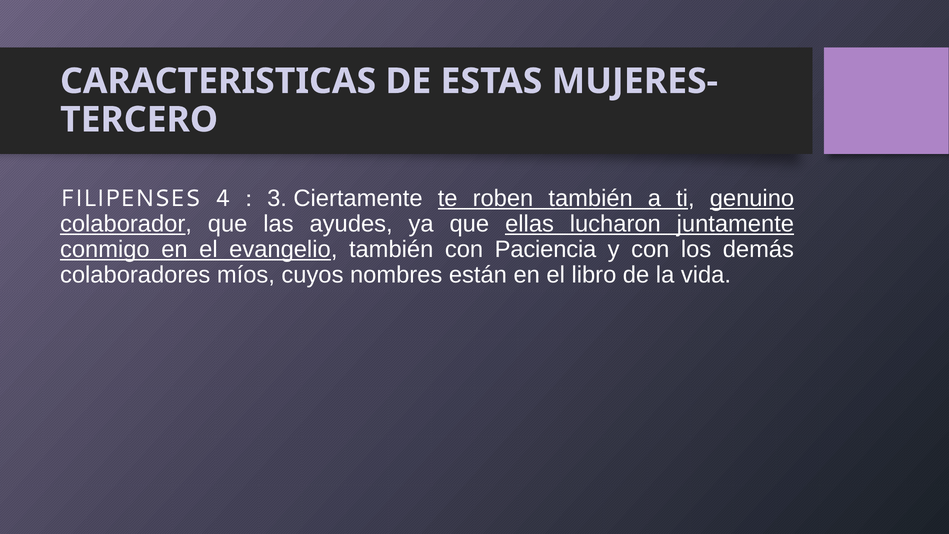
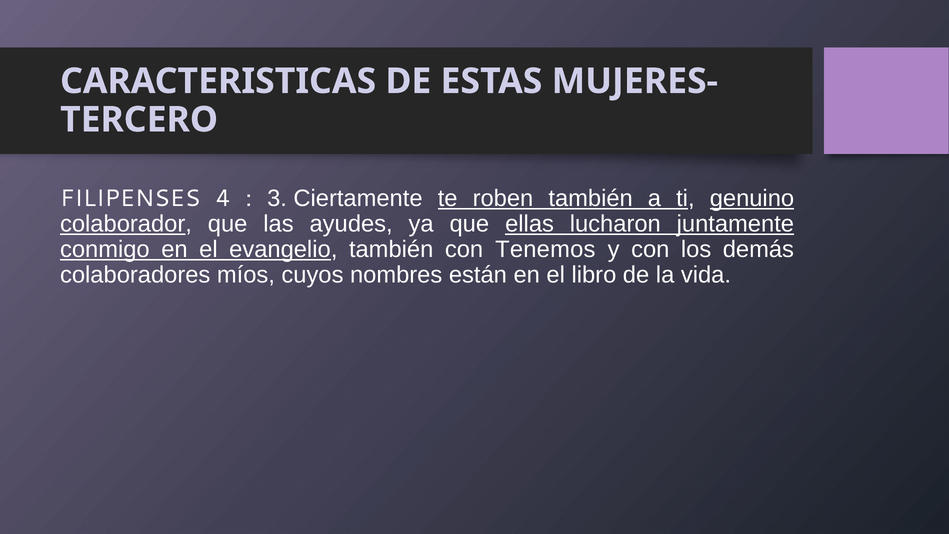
Paciencia: Paciencia -> Tenemos
